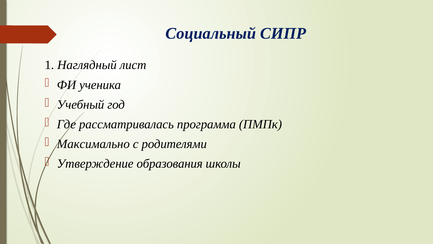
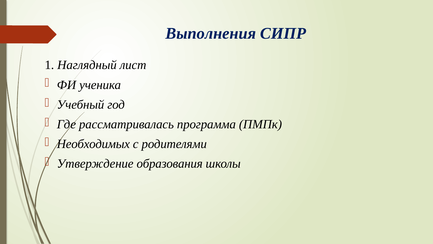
Социальный: Социальный -> Выполнения
Максимально: Максимально -> Необходимых
